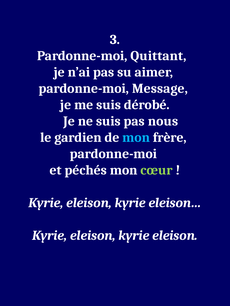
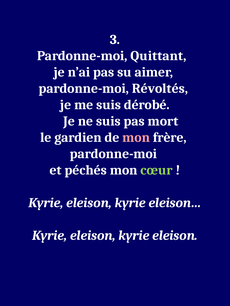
Message: Message -> Révoltés
nous: nous -> mort
mon at (136, 138) colour: light blue -> pink
